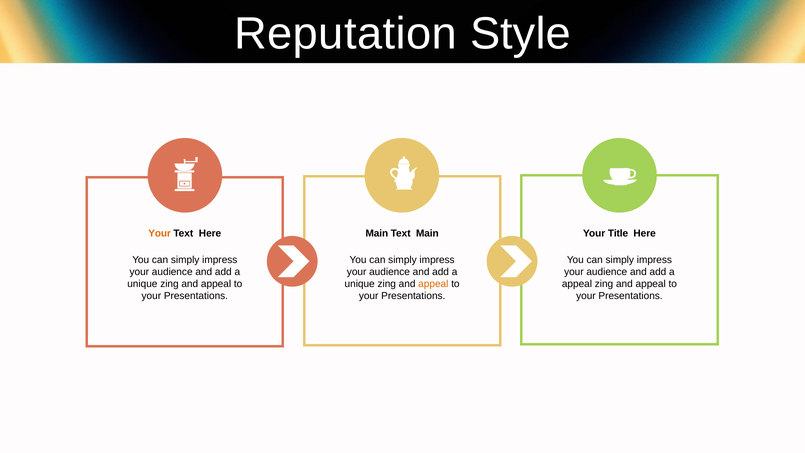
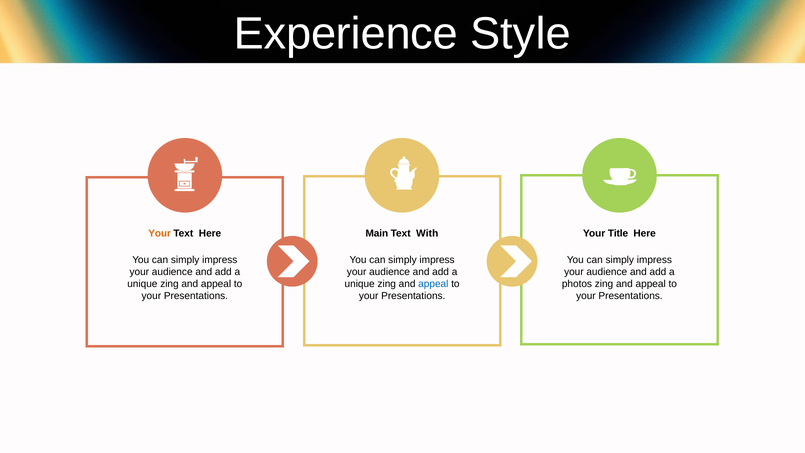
Reputation: Reputation -> Experience
Text Main: Main -> With
appeal at (433, 284) colour: orange -> blue
appeal at (577, 284): appeal -> photos
